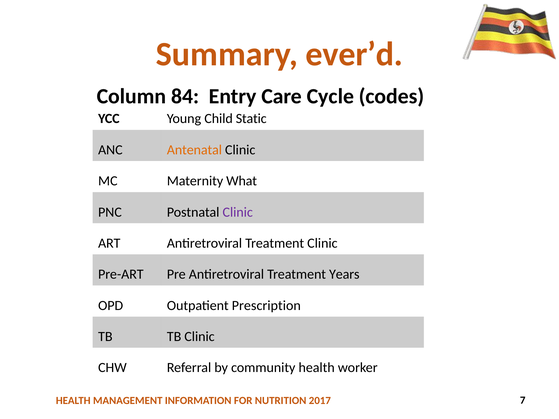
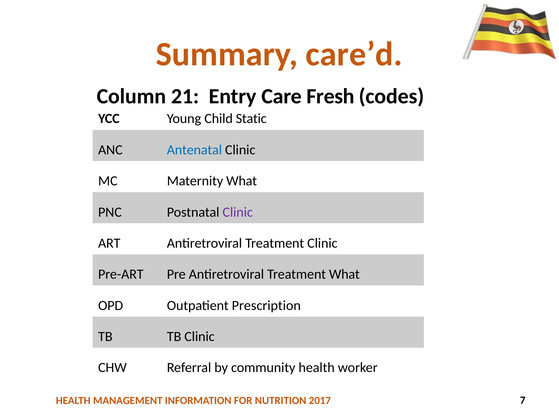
ever’d: ever’d -> care’d
84: 84 -> 21
Cycle: Cycle -> Fresh
Antenatal colour: orange -> blue
Treatment Years: Years -> What
